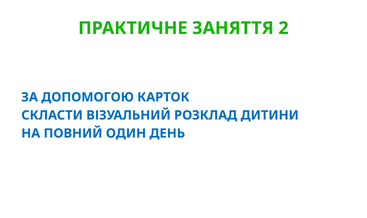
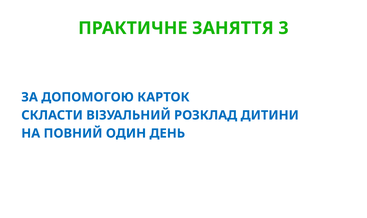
2: 2 -> 3
